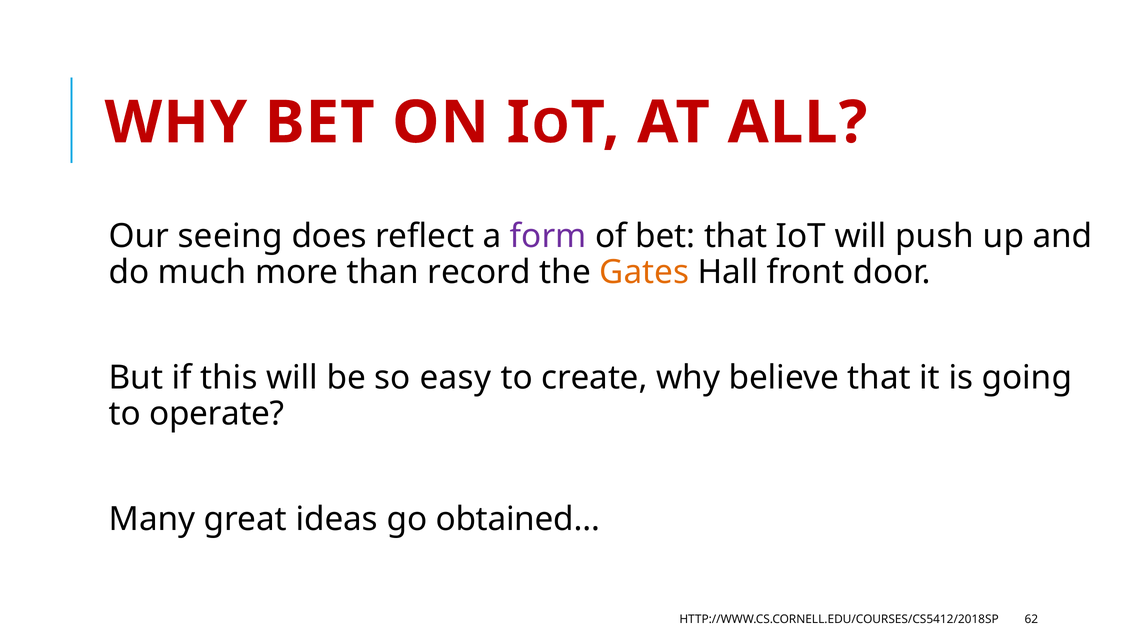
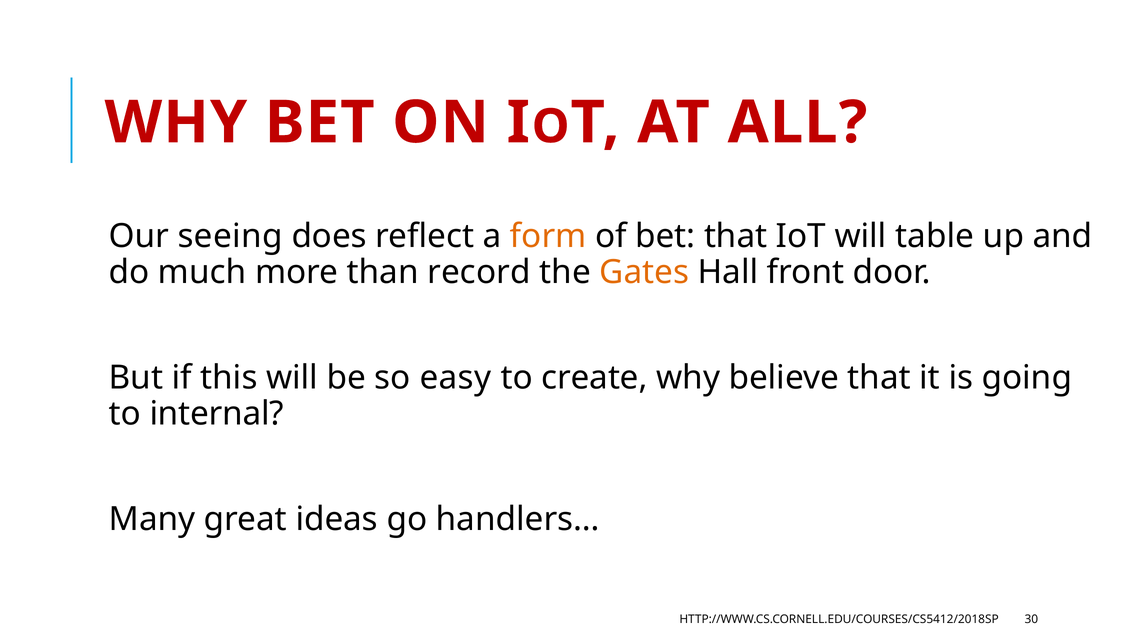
form colour: purple -> orange
push: push -> table
operate: operate -> internal
obtained…: obtained… -> handlers…
62: 62 -> 30
